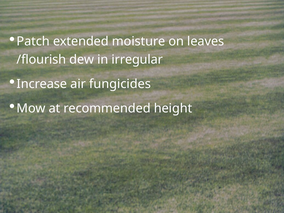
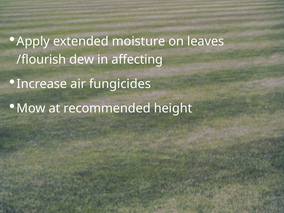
Patch: Patch -> Apply
irregular: irregular -> affecting
